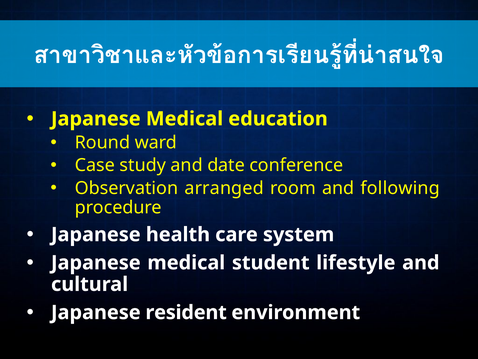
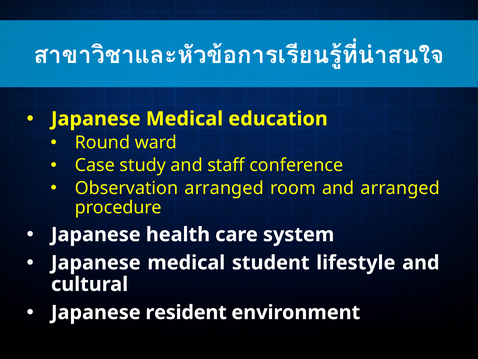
date: date -> staff
and following: following -> arranged
